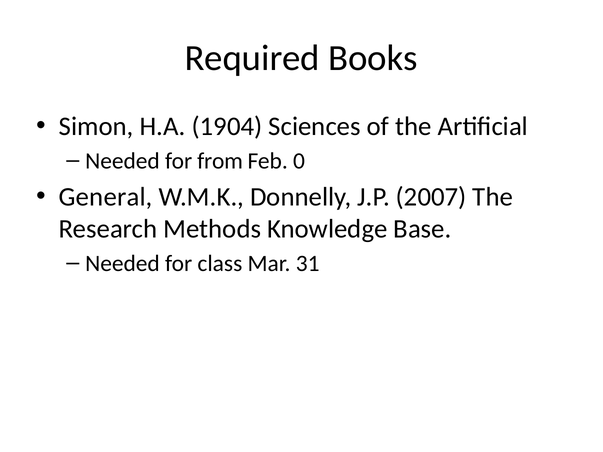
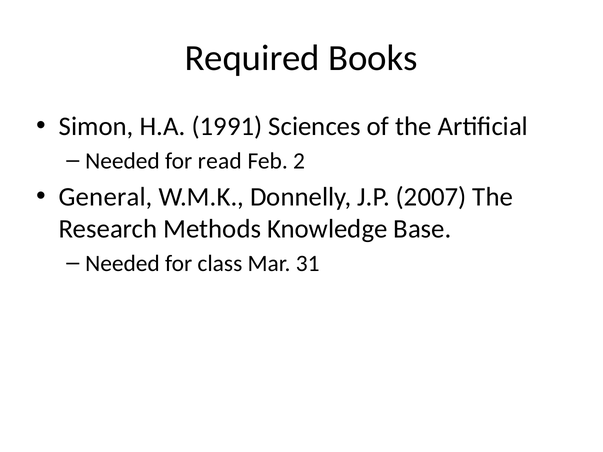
1904: 1904 -> 1991
from: from -> read
0: 0 -> 2
